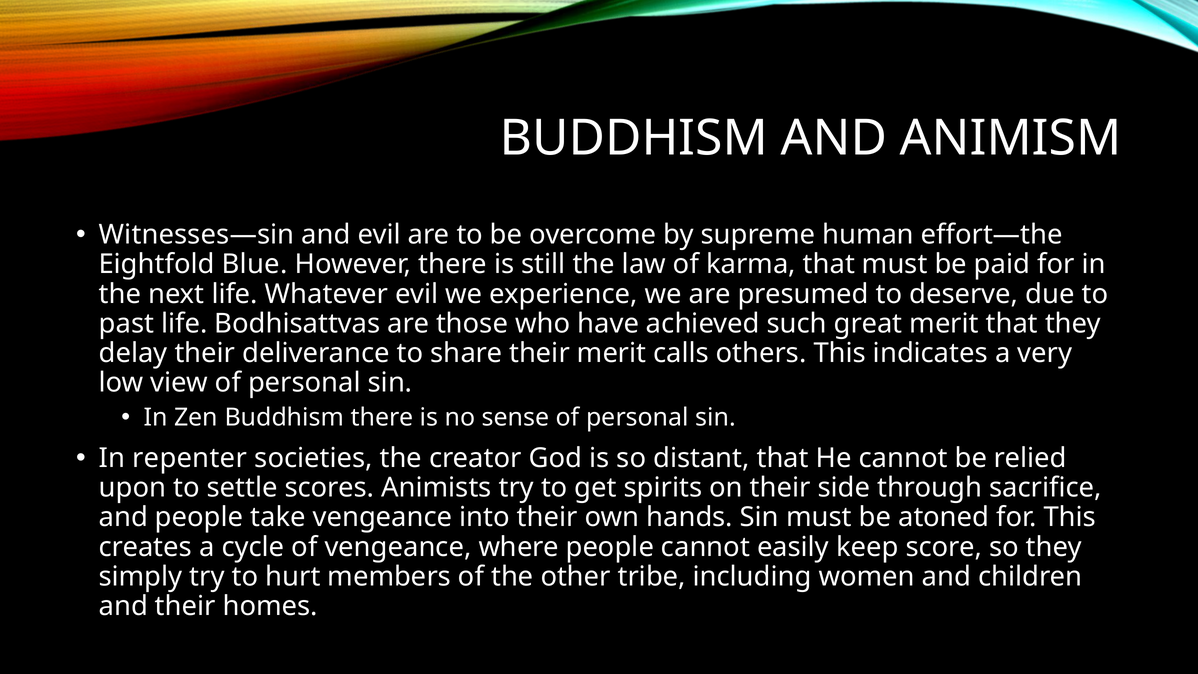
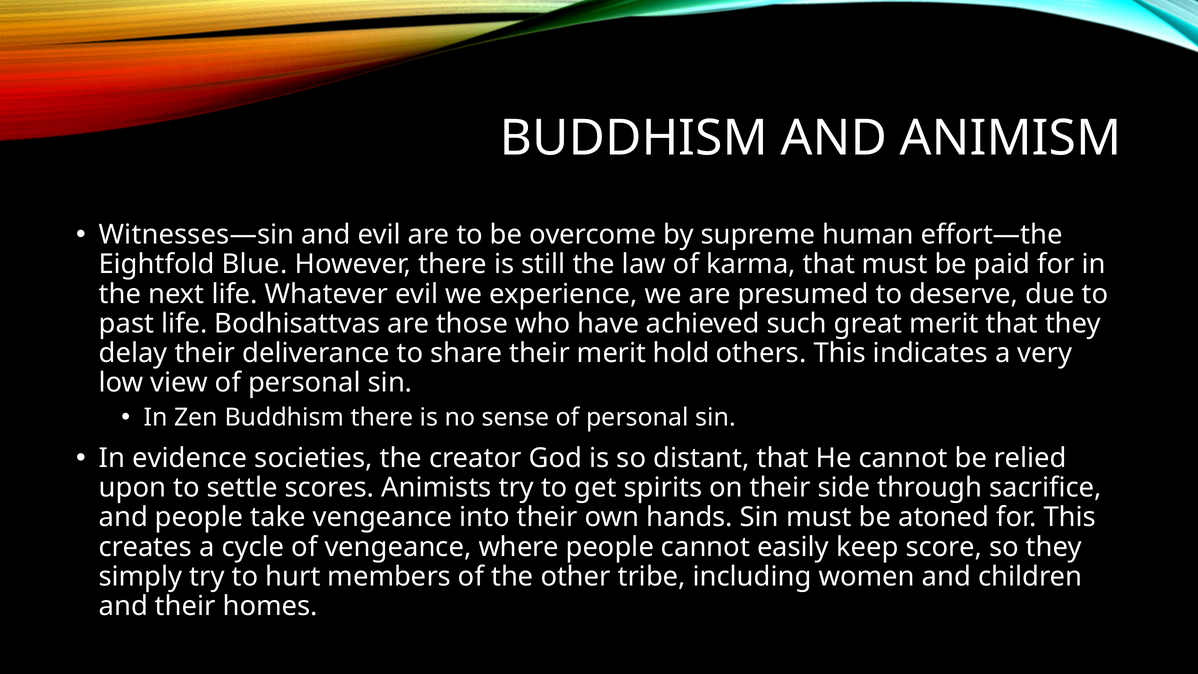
calls: calls -> hold
repenter: repenter -> evidence
